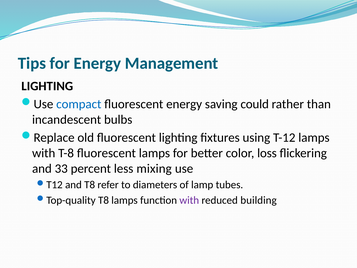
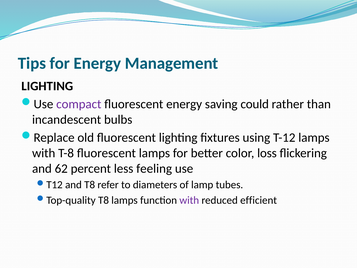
compact colour: blue -> purple
33: 33 -> 62
mixing: mixing -> feeling
building: building -> efficient
